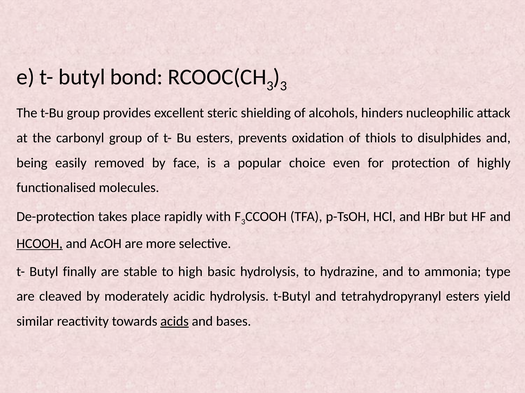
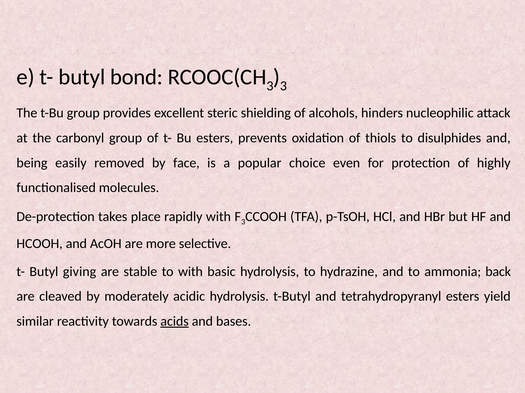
HCOOH underline: present -> none
finally: finally -> giving
to high: high -> with
type: type -> back
